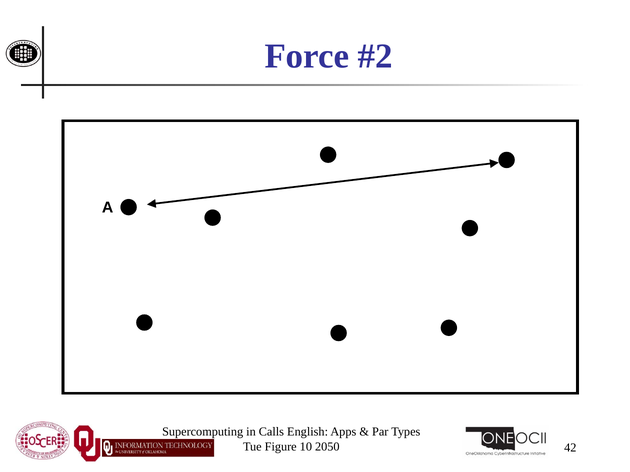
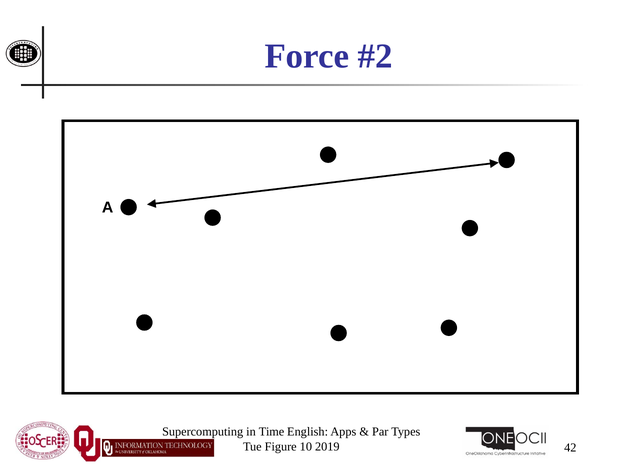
Calls: Calls -> Time
2050: 2050 -> 2019
